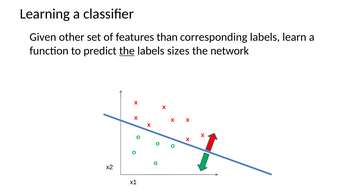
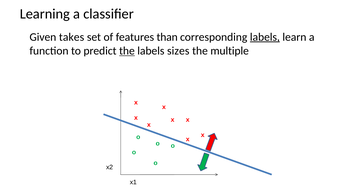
other: other -> takes
labels at (265, 37) underline: none -> present
network: network -> multiple
